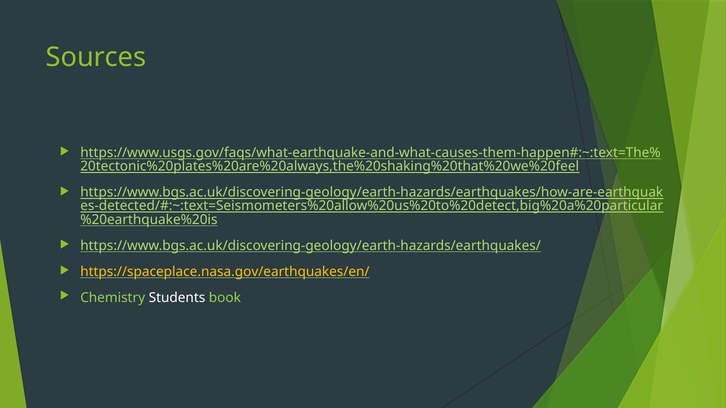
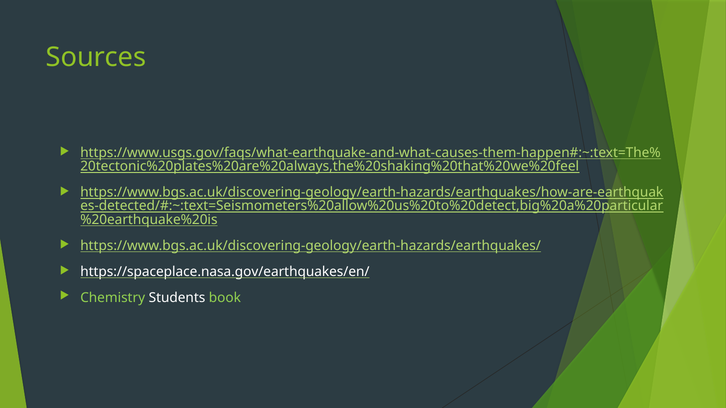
https://spaceplace.nasa.gov/earthquakes/en/ colour: yellow -> white
